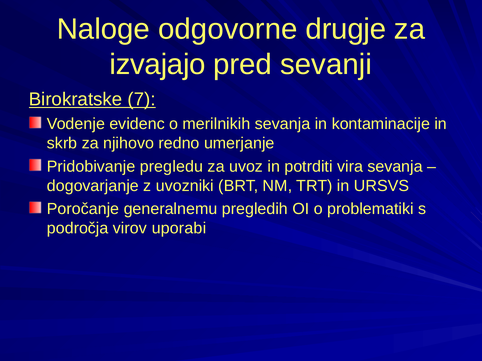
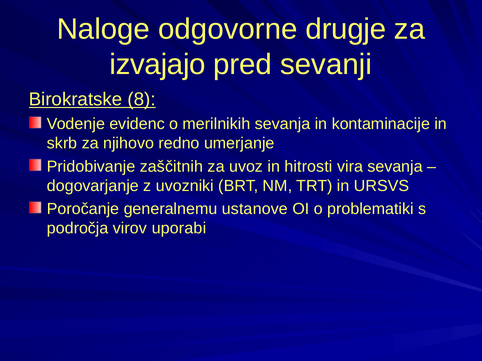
7: 7 -> 8
pregledu: pregledu -> zaščitnih
potrditi: potrditi -> hitrosti
pregledih: pregledih -> ustanove
